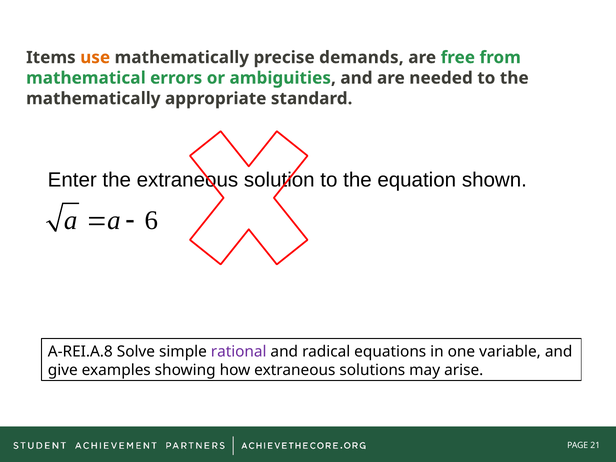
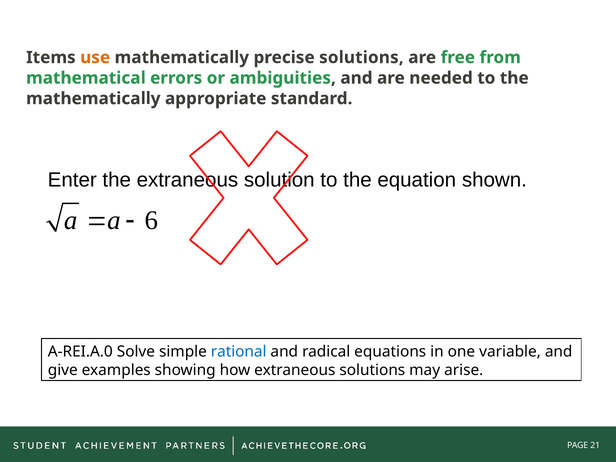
precise demands: demands -> solutions
A-REI.A.8: A-REI.A.8 -> A-REI.A.0
rational colour: purple -> blue
